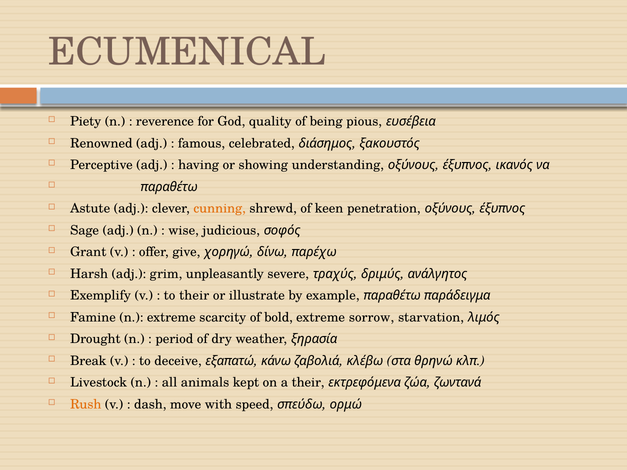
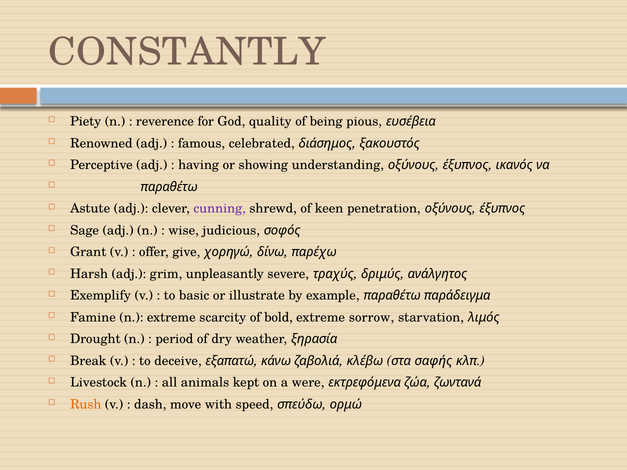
ECUMENICAL: ECUMENICAL -> CONSTANTLY
cunning colour: orange -> purple
to their: their -> basic
θρηνώ: θρηνώ -> σαφής
a their: their -> were
